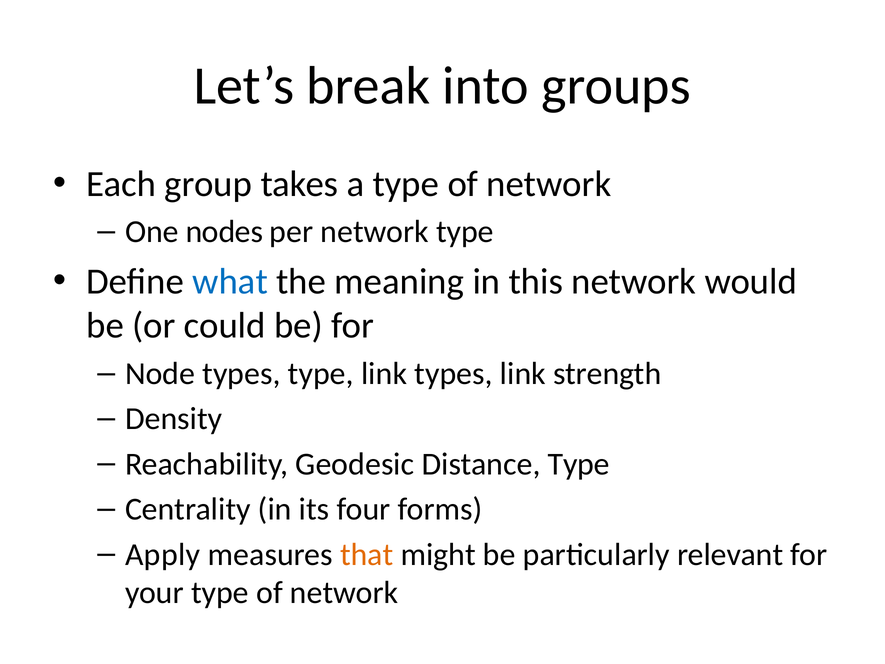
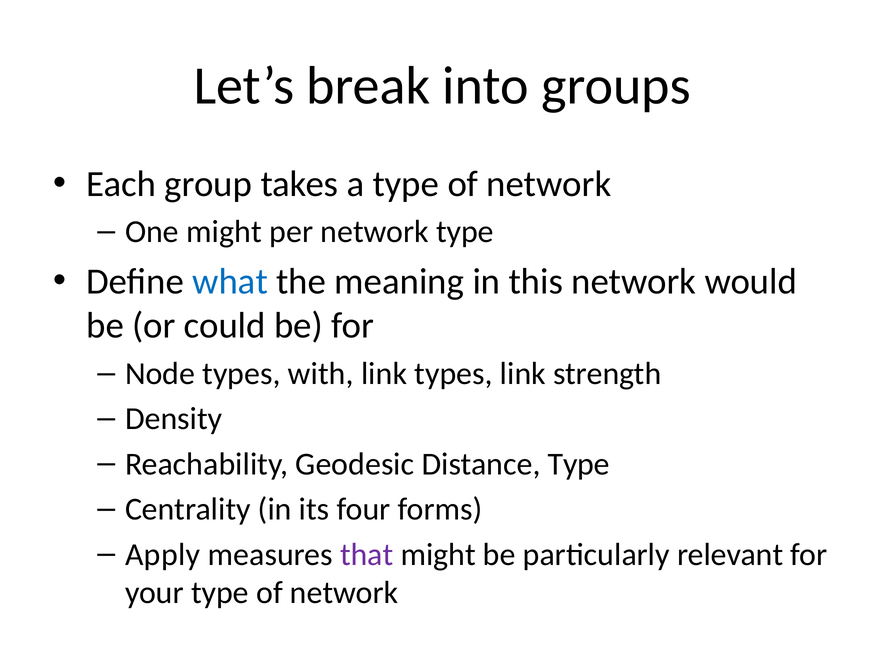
One nodes: nodes -> might
types type: type -> with
that colour: orange -> purple
